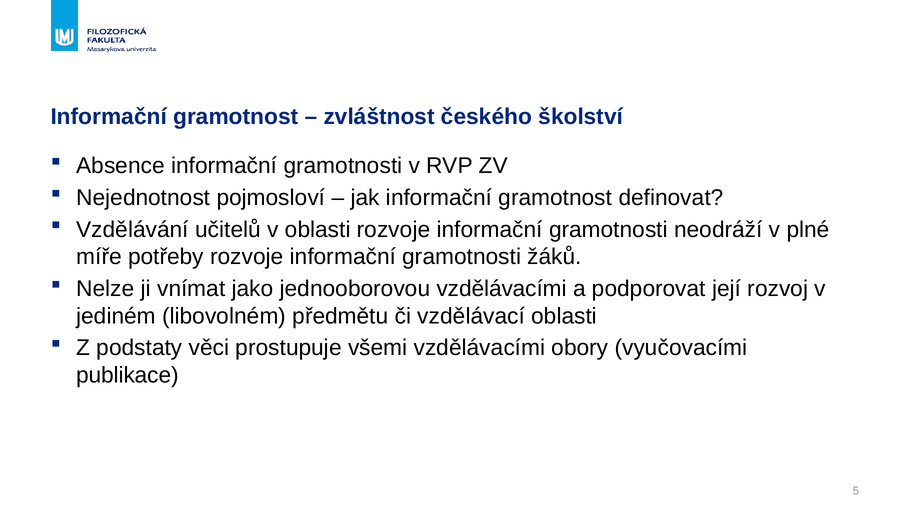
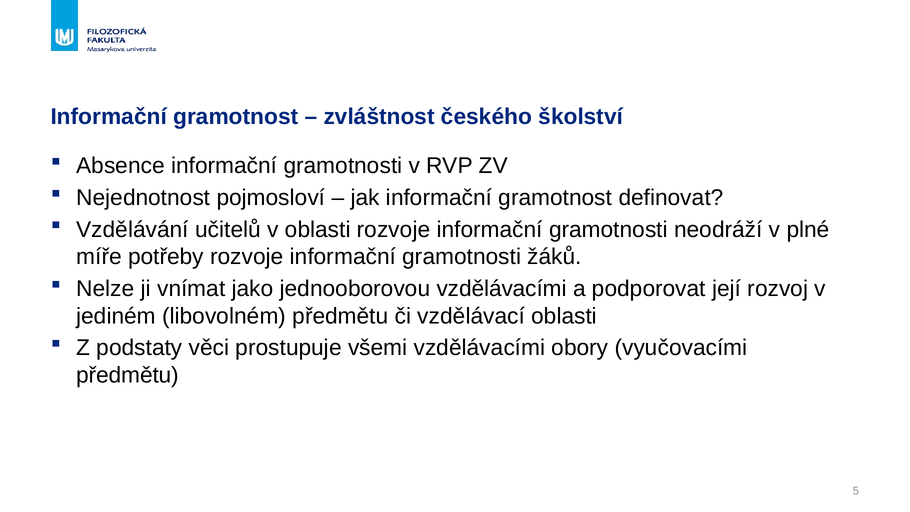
publikace at (128, 375): publikace -> předmětu
